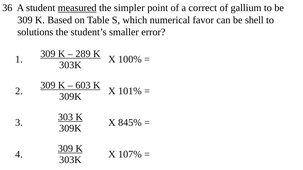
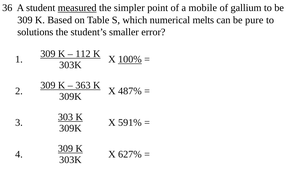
correct: correct -> mobile
favor: favor -> melts
shell: shell -> pure
289: 289 -> 112
100% underline: none -> present
603: 603 -> 363
101%: 101% -> 487%
845%: 845% -> 591%
107%: 107% -> 627%
